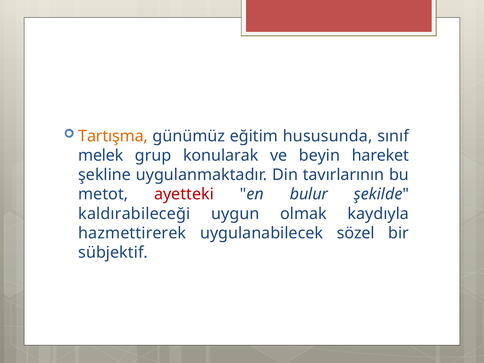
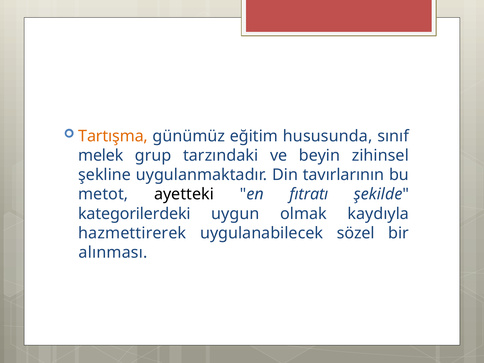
konularak: konularak -> tarzındaki
hareket: hareket -> zihinsel
ayetteki colour: red -> black
bulur: bulur -> fıtratı
kaldırabileceği: kaldırabileceği -> kategorilerdeki
sübjektif: sübjektif -> alınması
